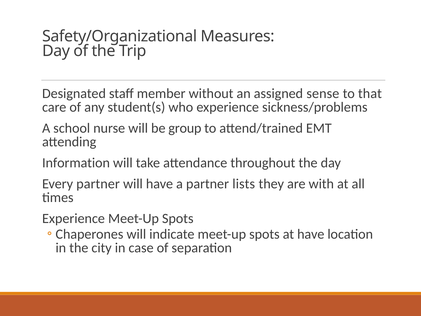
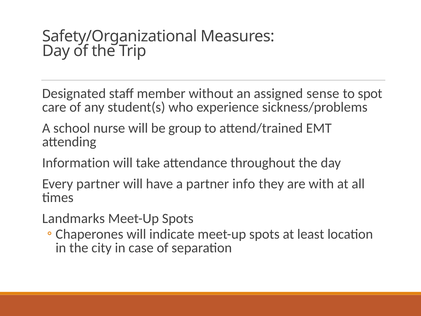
that: that -> spot
lists: lists -> info
Experience at (73, 218): Experience -> Landmarks
at have: have -> least
